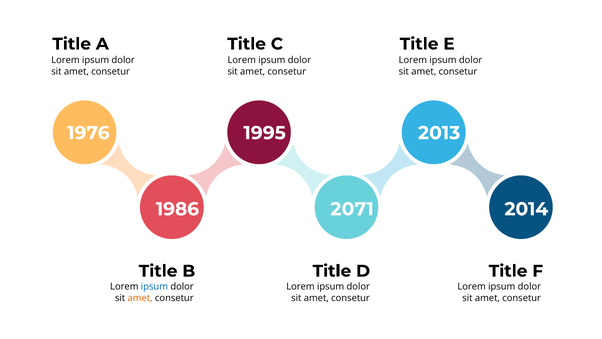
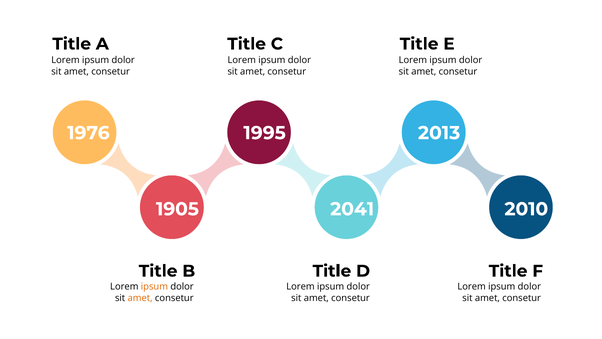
1986: 1986 -> 1905
2071: 2071 -> 2041
2014: 2014 -> 2010
ipsum at (154, 286) colour: blue -> orange
